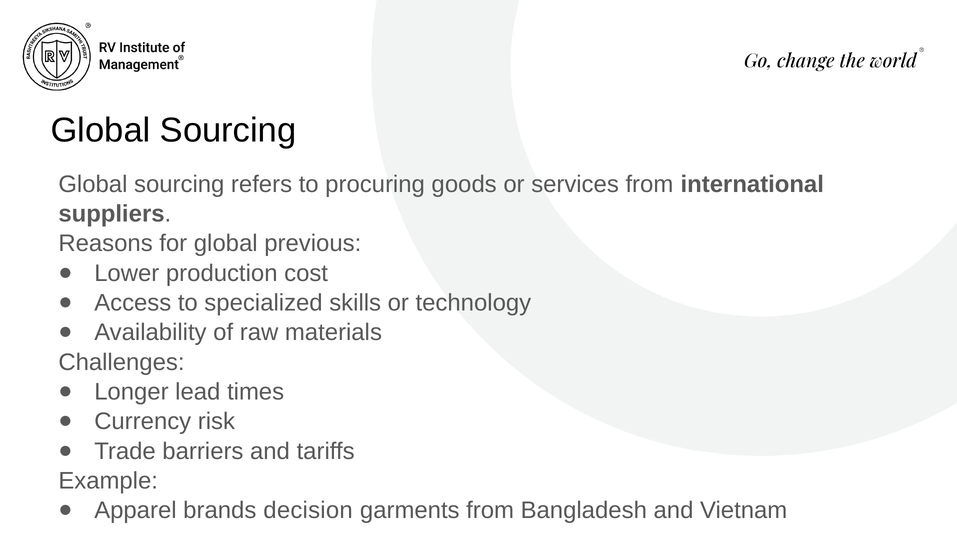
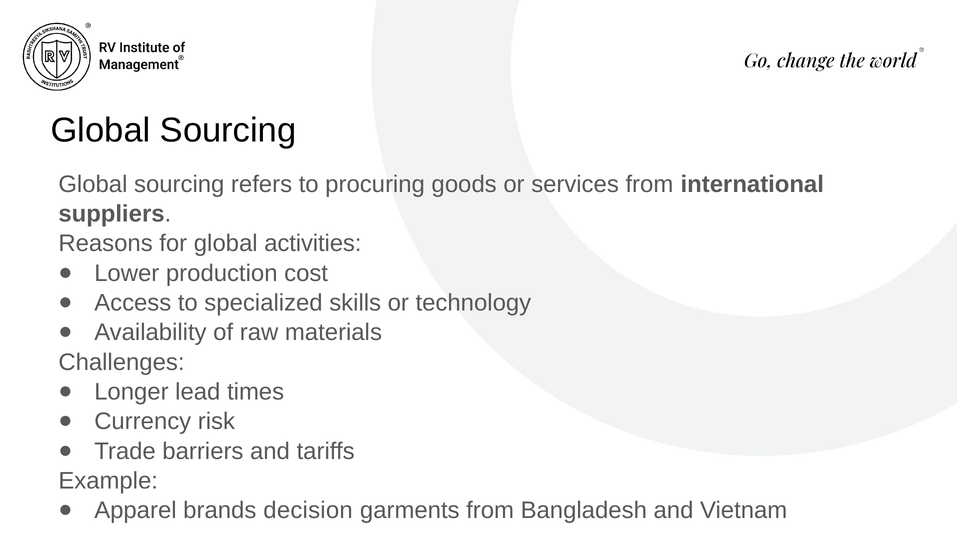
previous: previous -> activities
